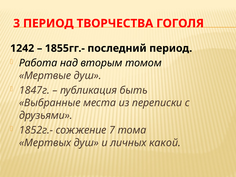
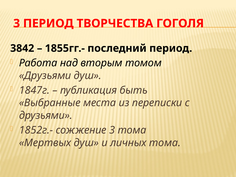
1242: 1242 -> 3842
Мертвые at (45, 76): Мертвые -> Друзьями
сожжение 7: 7 -> 3
личных какой: какой -> тома
